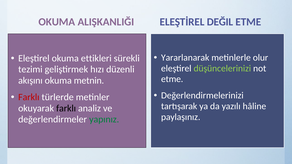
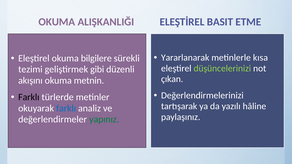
DEĞIL: DEĞIL -> BASIT
olur: olur -> kısa
ettikleri: ettikleri -> bilgilere
hızı: hızı -> gibi
etme at (172, 79): etme -> çıkan
Farklı at (29, 97) colour: red -> black
farklı at (66, 108) colour: black -> blue
